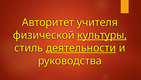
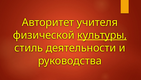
деятельности underline: present -> none
